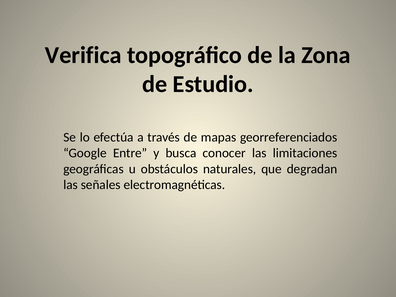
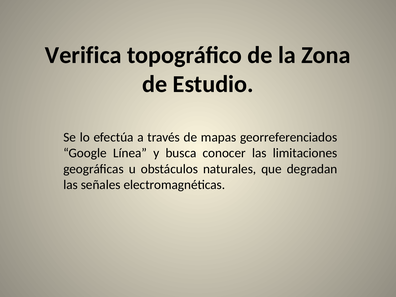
Entre: Entre -> Línea
